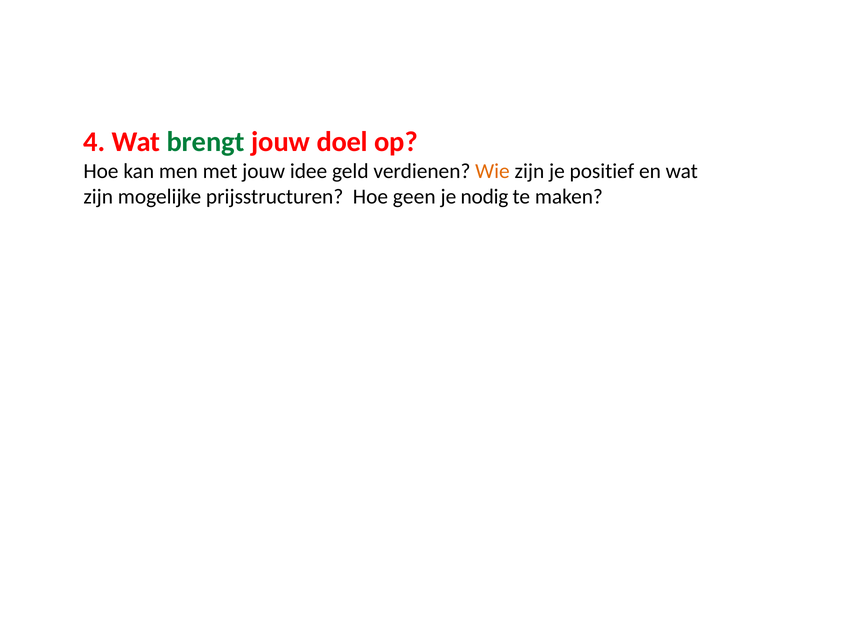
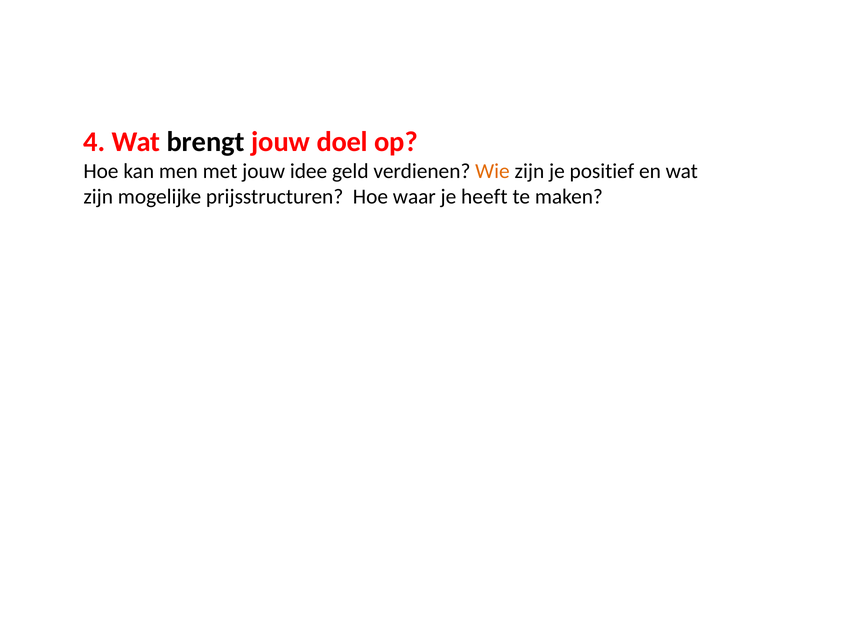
brengt colour: green -> black
geen: geen -> waar
nodig: nodig -> heeft
